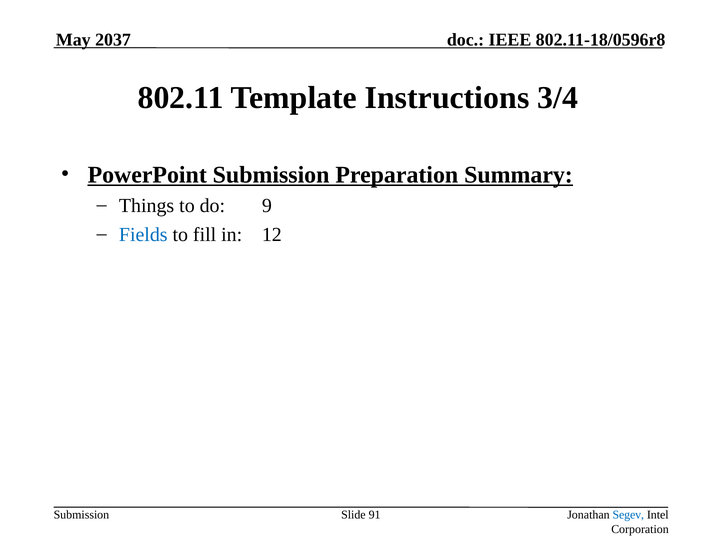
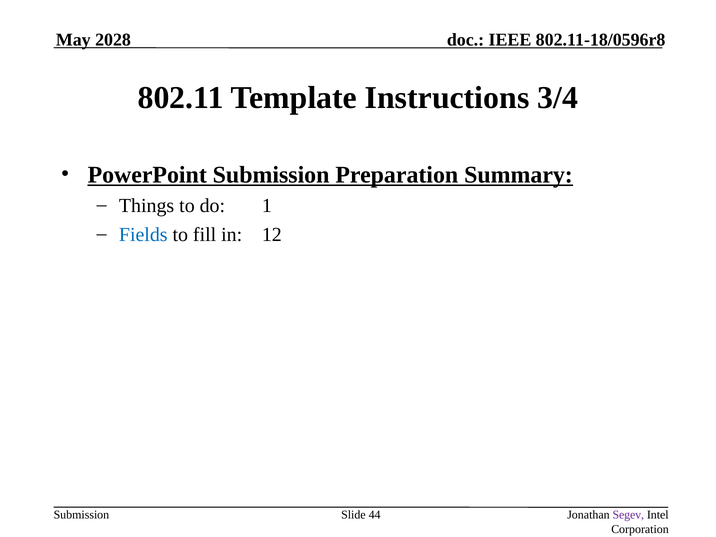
2037: 2037 -> 2028
9: 9 -> 1
91: 91 -> 44
Segev colour: blue -> purple
